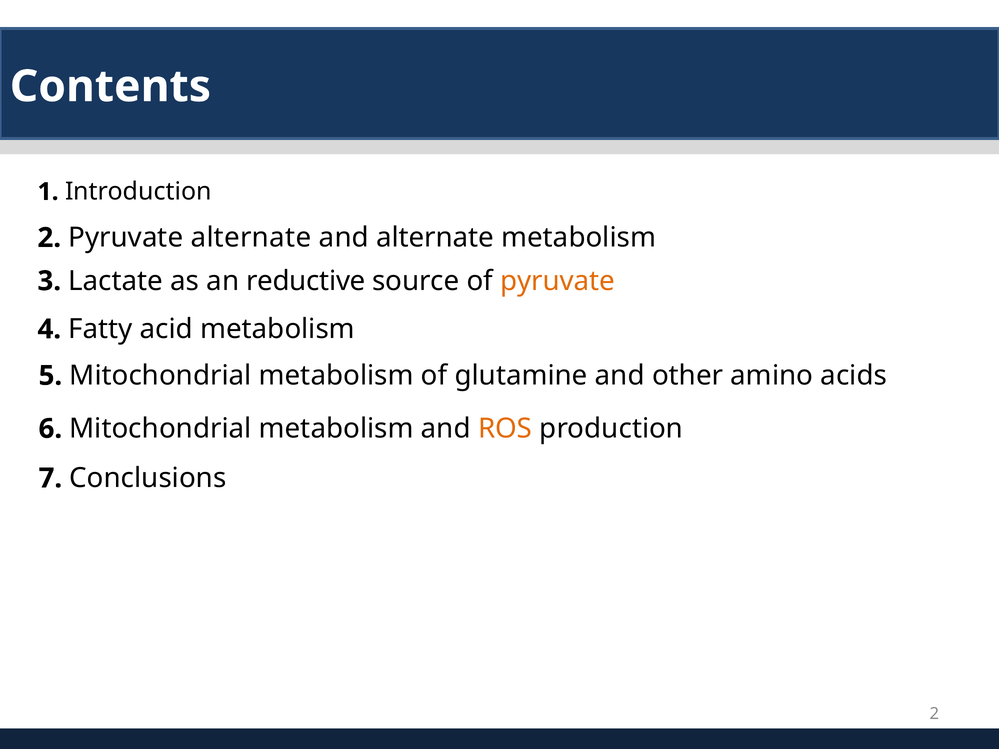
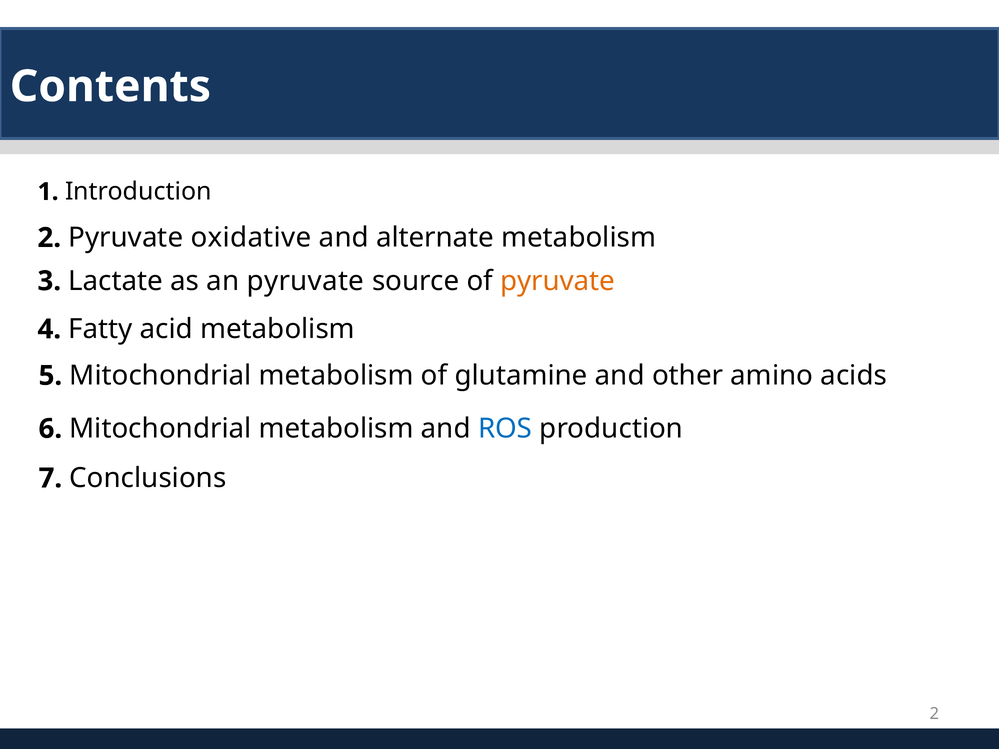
Pyruvate alternate: alternate -> oxidative
an reductive: reductive -> pyruvate
ROS colour: orange -> blue
